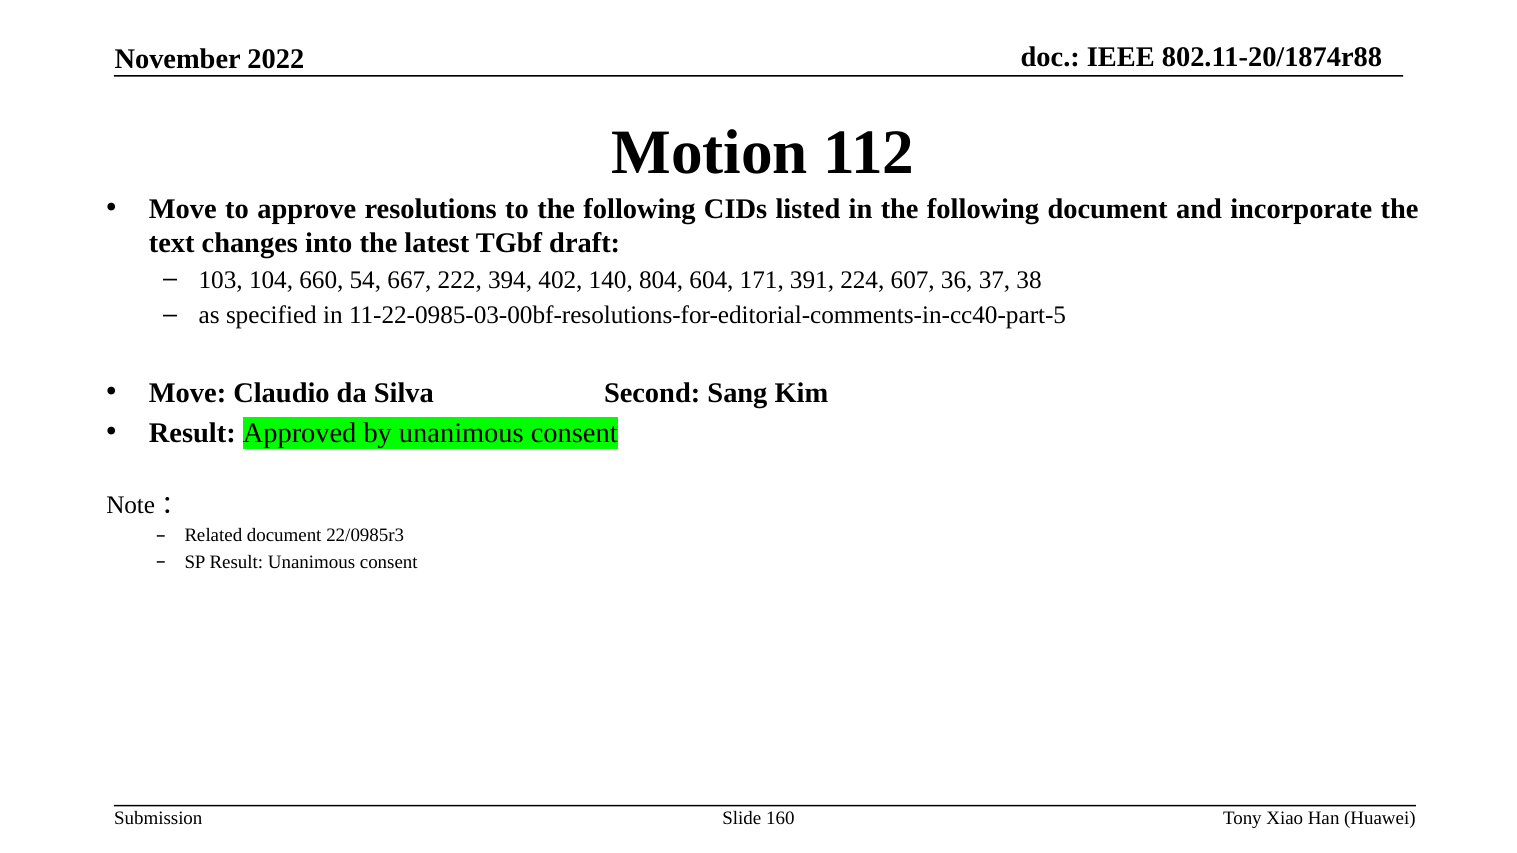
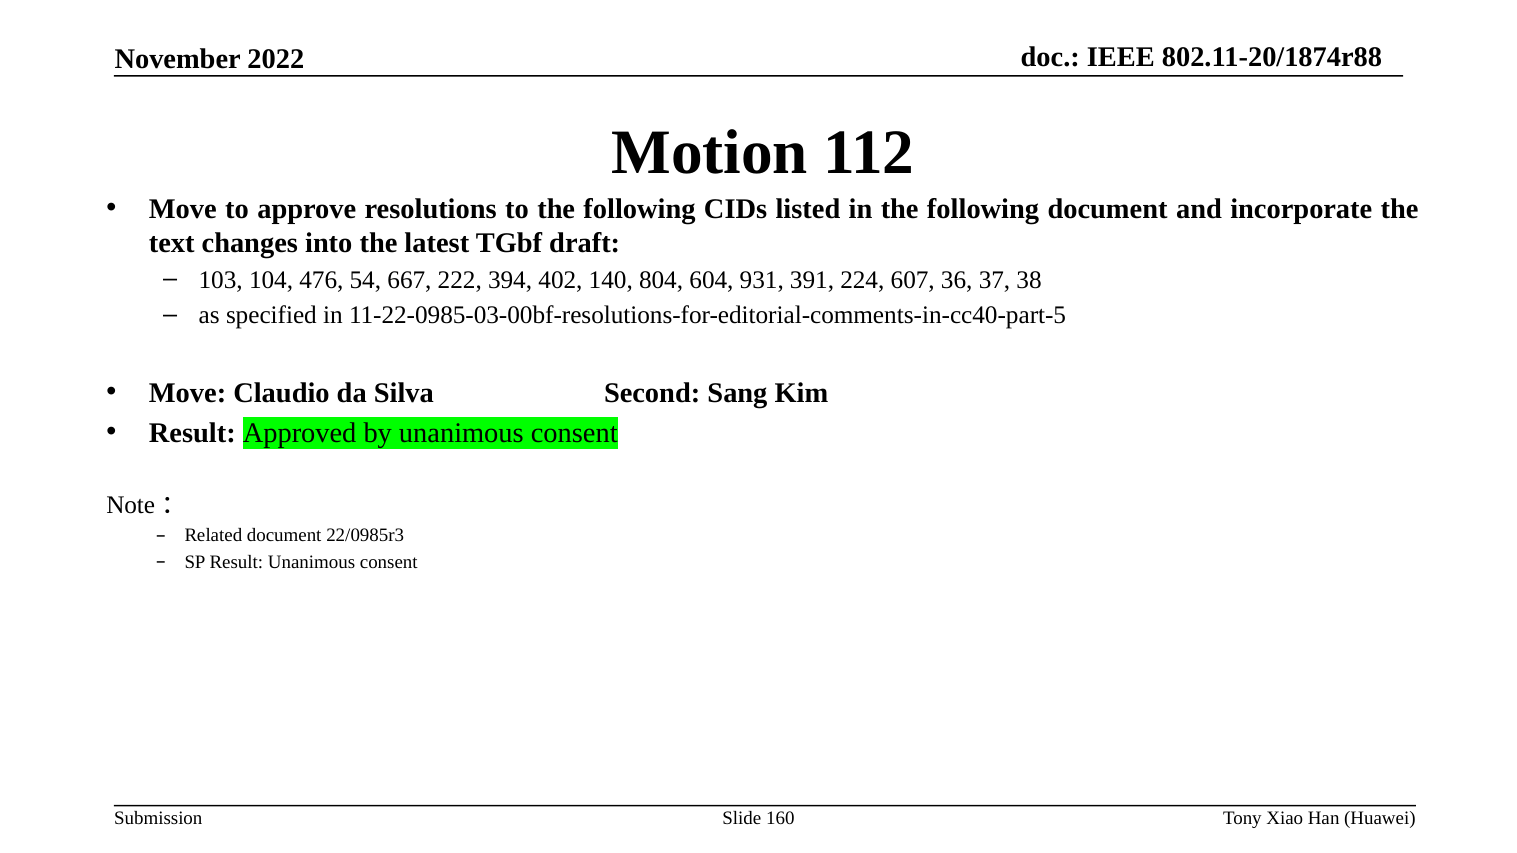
660: 660 -> 476
171: 171 -> 931
